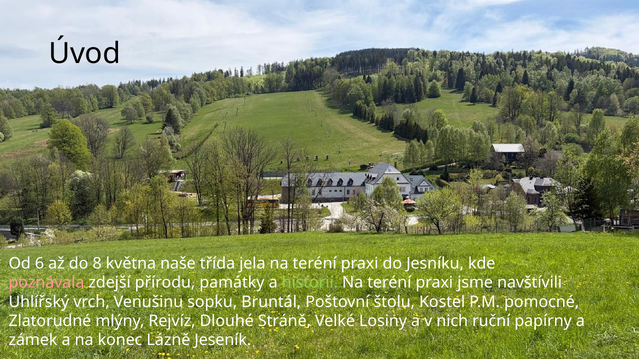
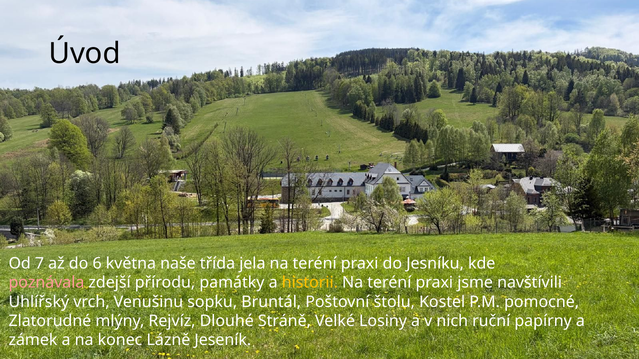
6: 6 -> 7
8: 8 -> 6
historii colour: light green -> yellow
